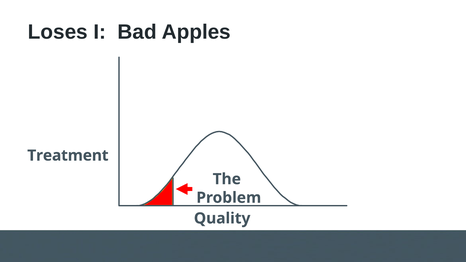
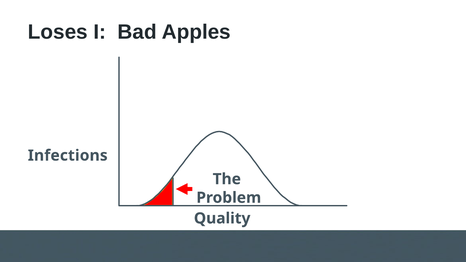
Treatment: Treatment -> Infections
